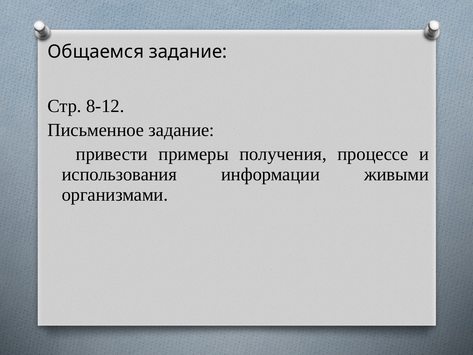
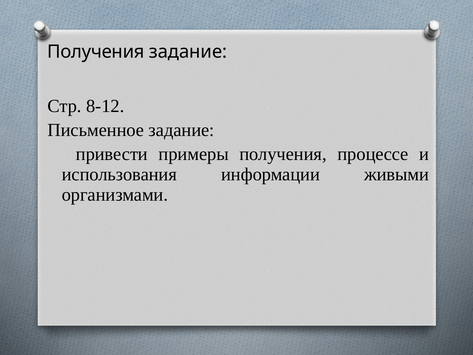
Общаемся at (96, 52): Общаемся -> Получения
